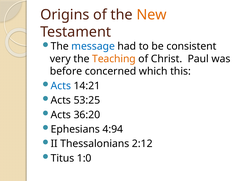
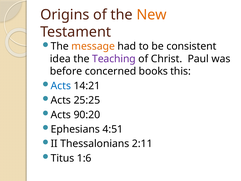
message colour: blue -> orange
very: very -> idea
Teaching colour: orange -> purple
which: which -> books
53:25: 53:25 -> 25:25
36:20: 36:20 -> 90:20
4:94: 4:94 -> 4:51
2:12: 2:12 -> 2:11
1:0: 1:0 -> 1:6
